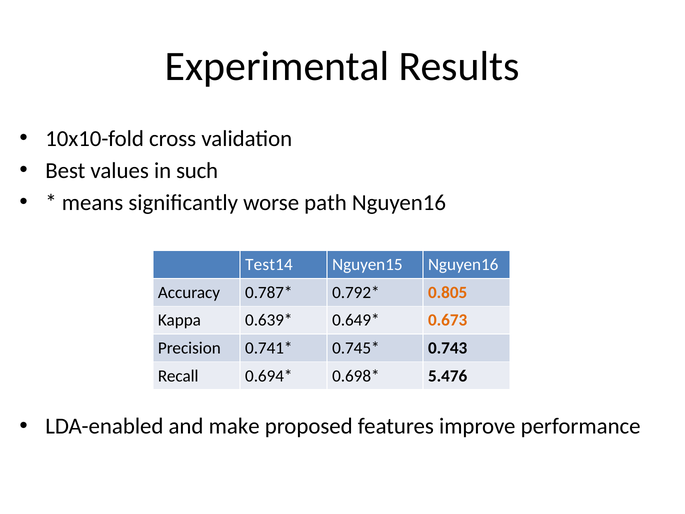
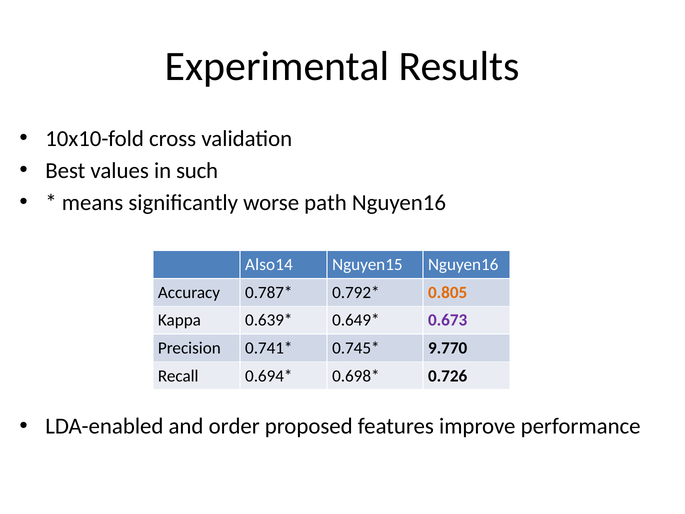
Test14: Test14 -> Also14
0.673 colour: orange -> purple
0.743: 0.743 -> 9.770
5.476: 5.476 -> 0.726
make: make -> order
